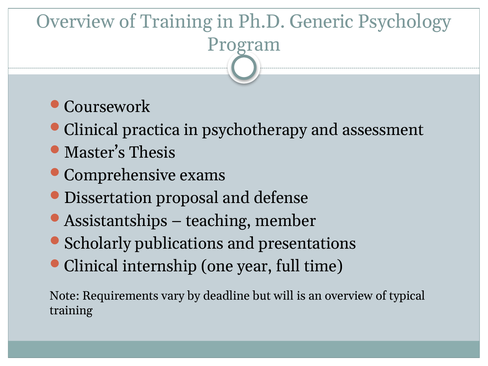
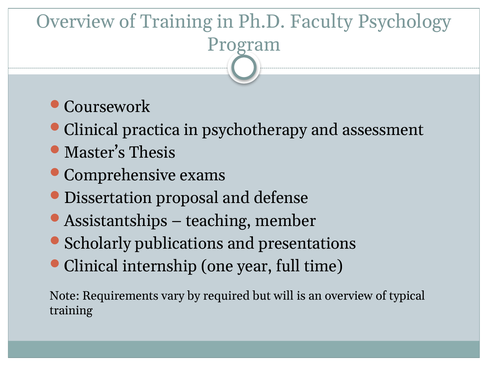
Generic: Generic -> Faculty
deadline: deadline -> required
